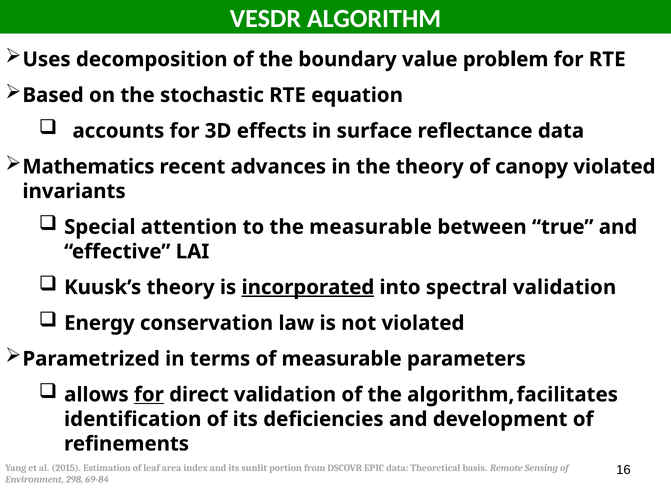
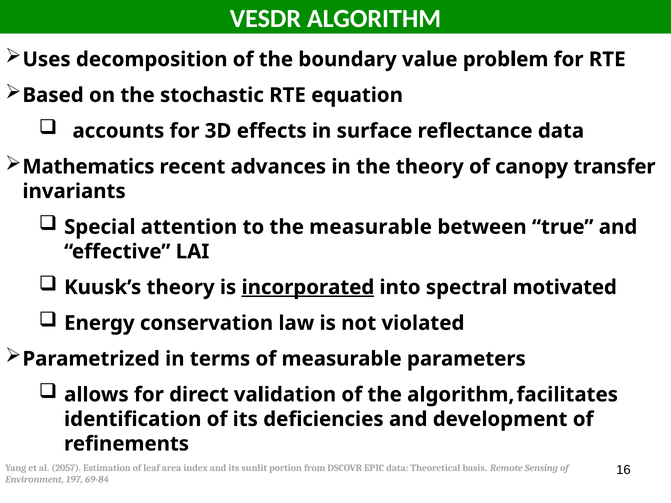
canopy violated: violated -> transfer
spectral validation: validation -> motivated
for at (149, 395) underline: present -> none
2015: 2015 -> 2057
298: 298 -> 197
